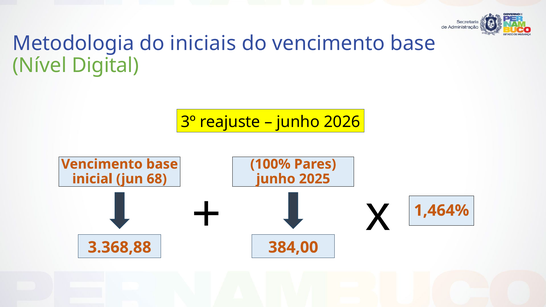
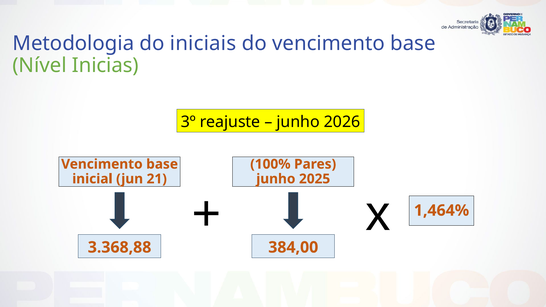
Digital: Digital -> Inicias
68: 68 -> 21
